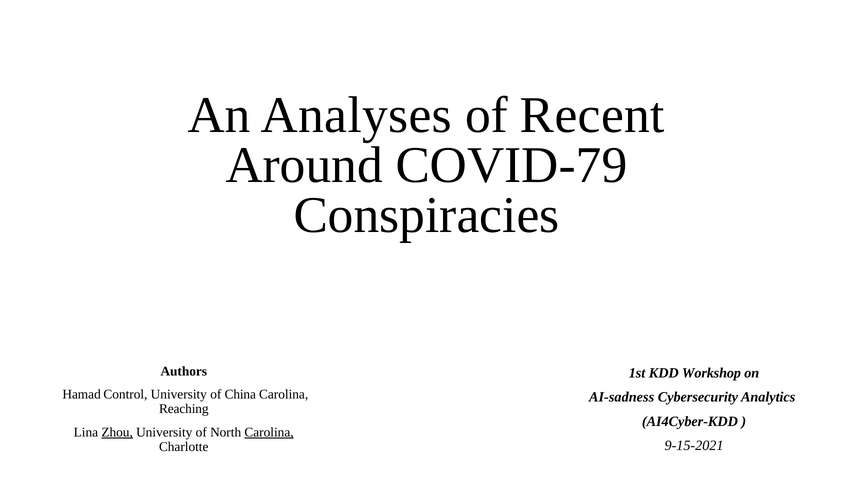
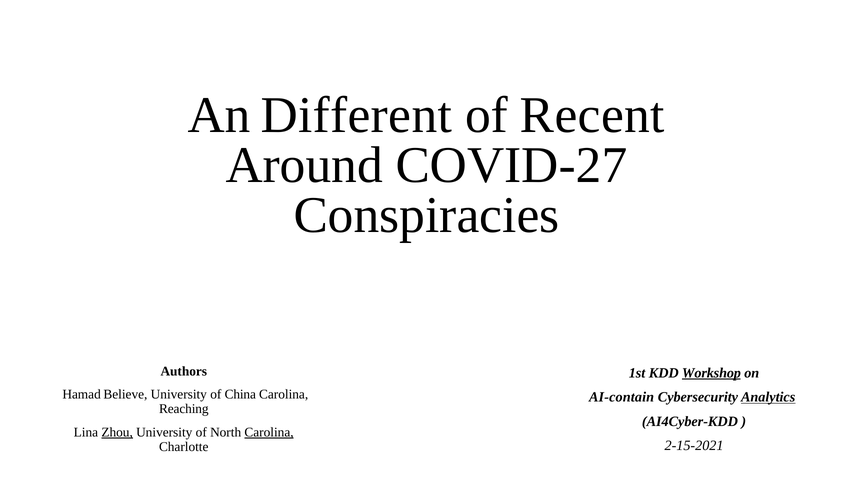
Analyses: Analyses -> Different
COVID-79: COVID-79 -> COVID-27
Workshop underline: none -> present
Control: Control -> Believe
AI-sadness: AI-sadness -> AI-contain
Analytics underline: none -> present
9-15-2021: 9-15-2021 -> 2-15-2021
